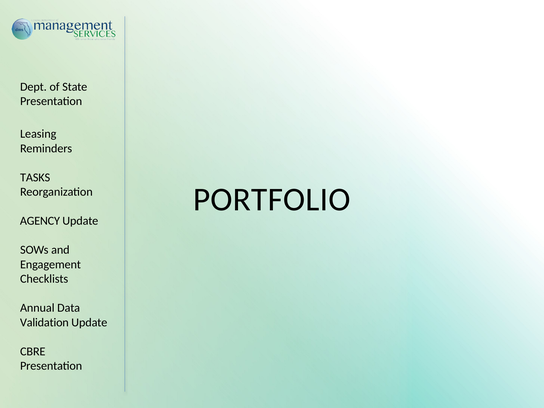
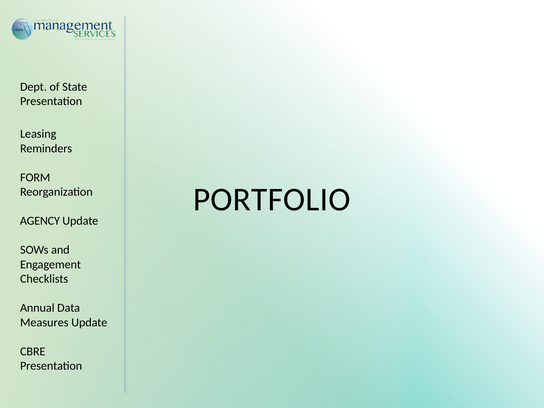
TASKS: TASKS -> FORM
Validation: Validation -> Measures
